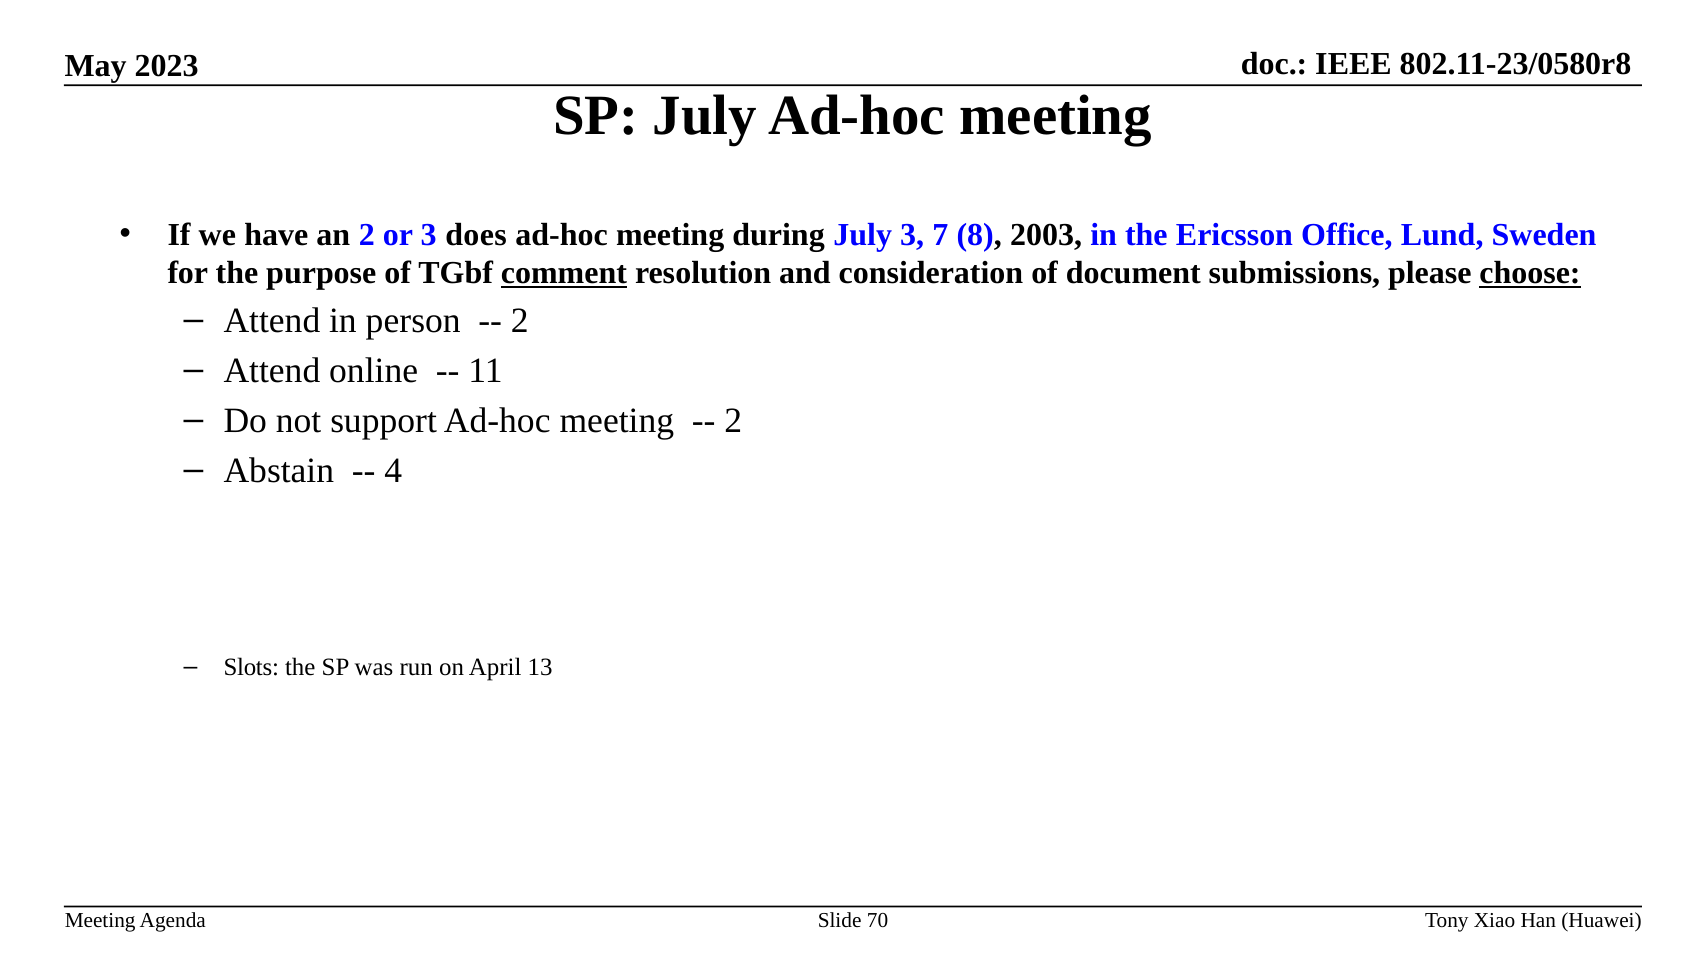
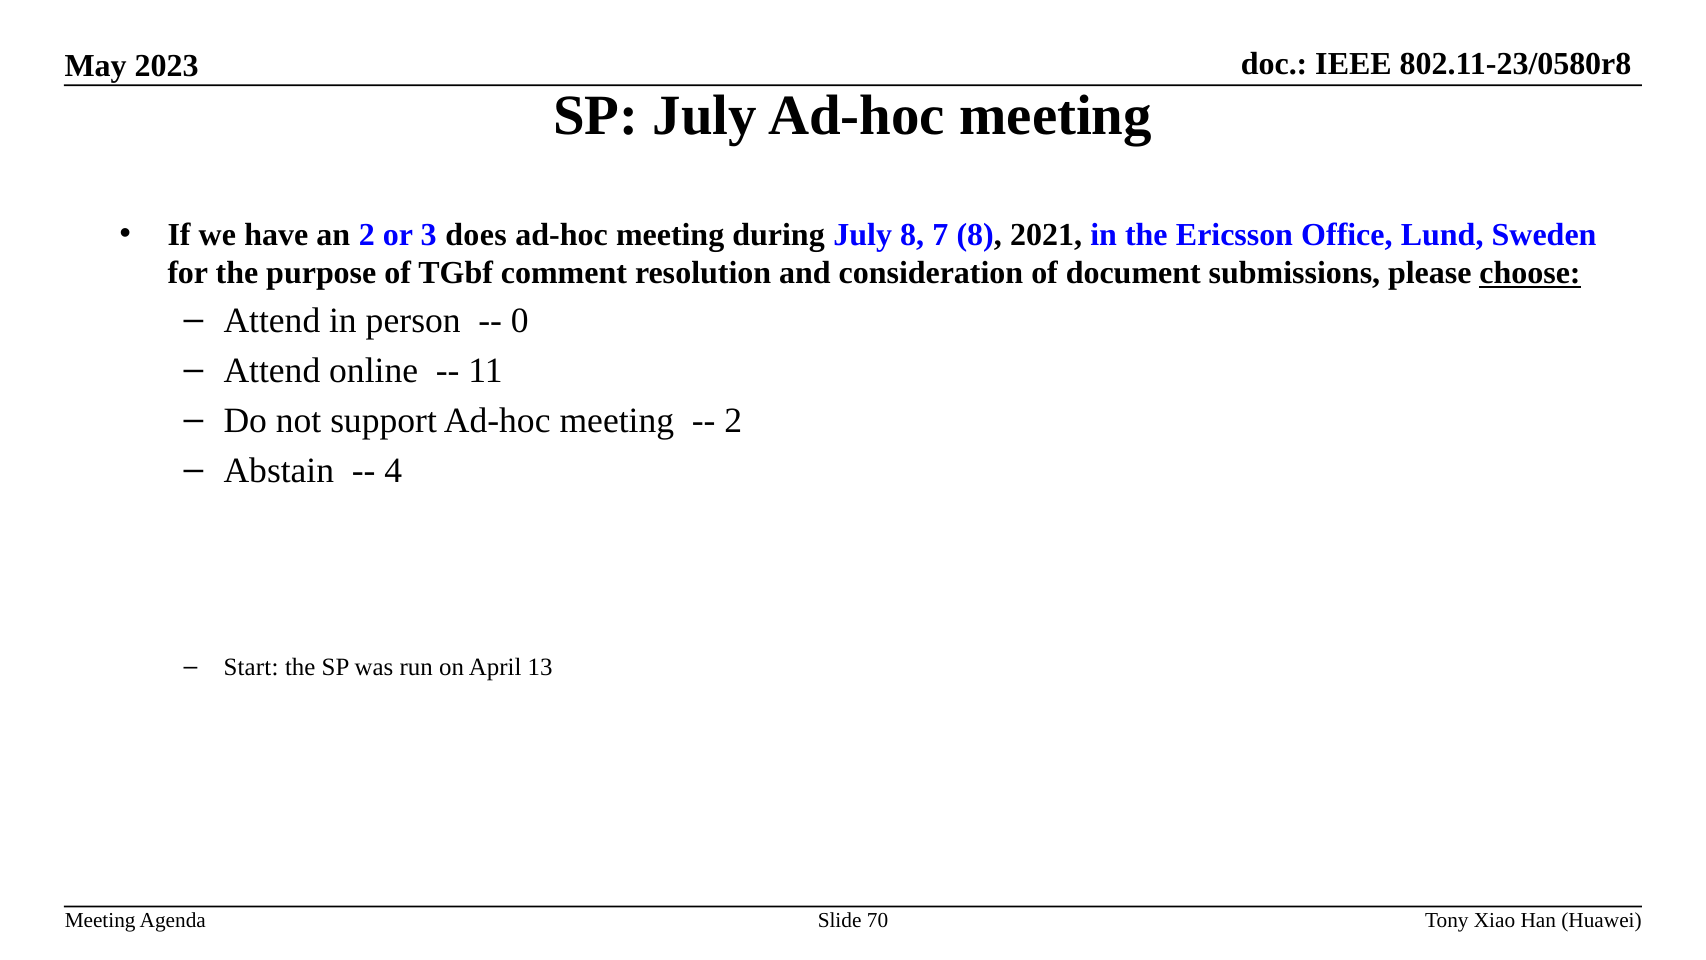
July 3: 3 -> 8
2003: 2003 -> 2021
comment underline: present -> none
2 at (520, 321): 2 -> 0
Slots: Slots -> Start
